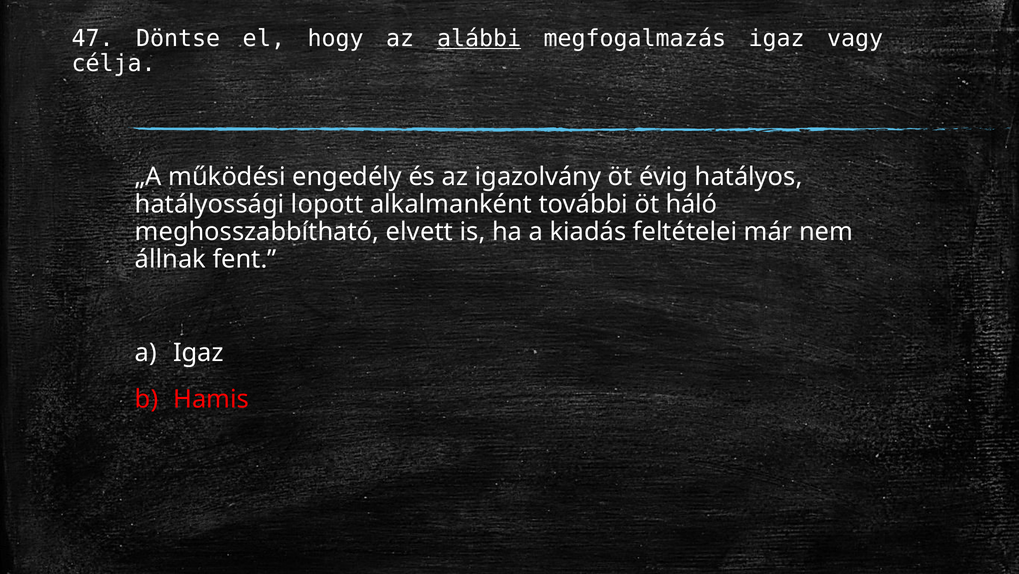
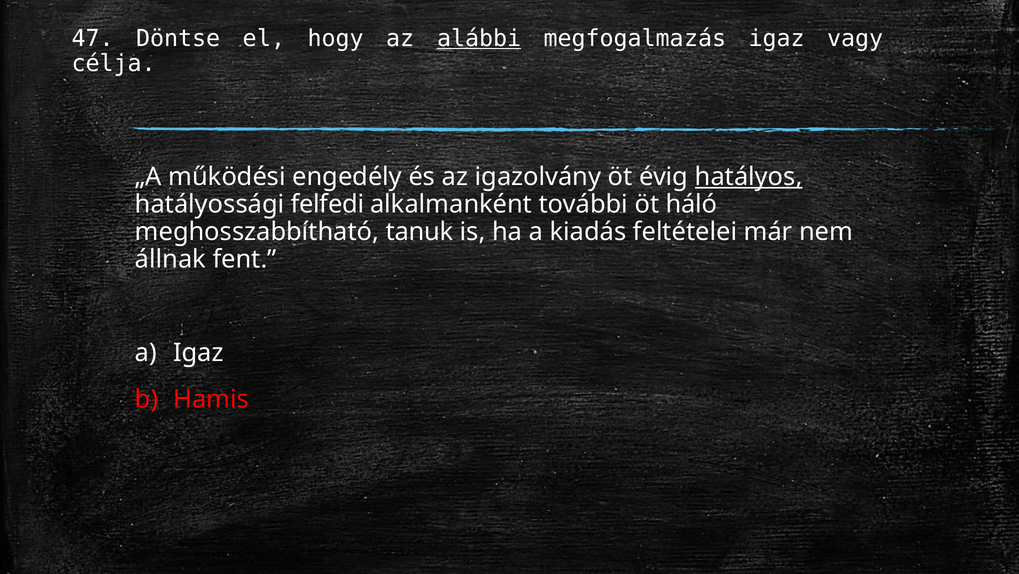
hatályos underline: none -> present
lopott: lopott -> felfedi
elvett: elvett -> tanuk
